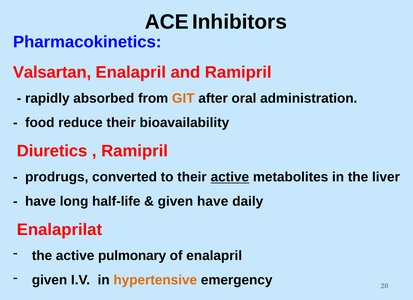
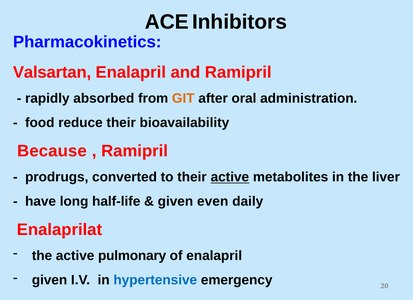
Diuretics: Diuretics -> Because
given have: have -> even
hypertensive colour: orange -> blue
